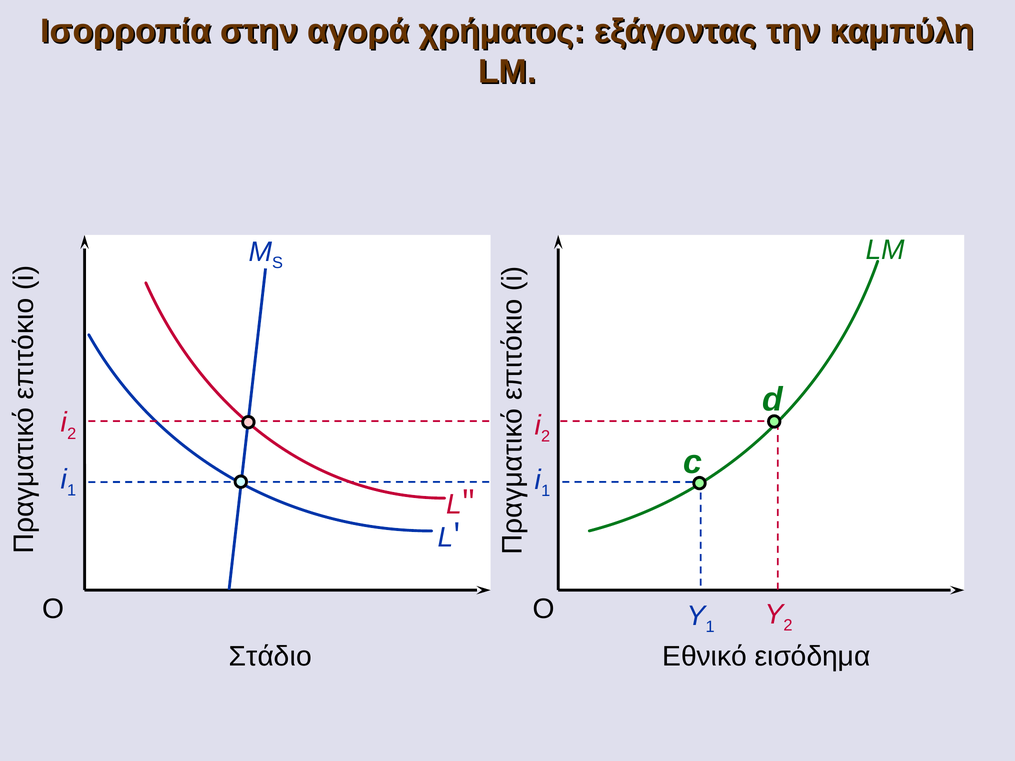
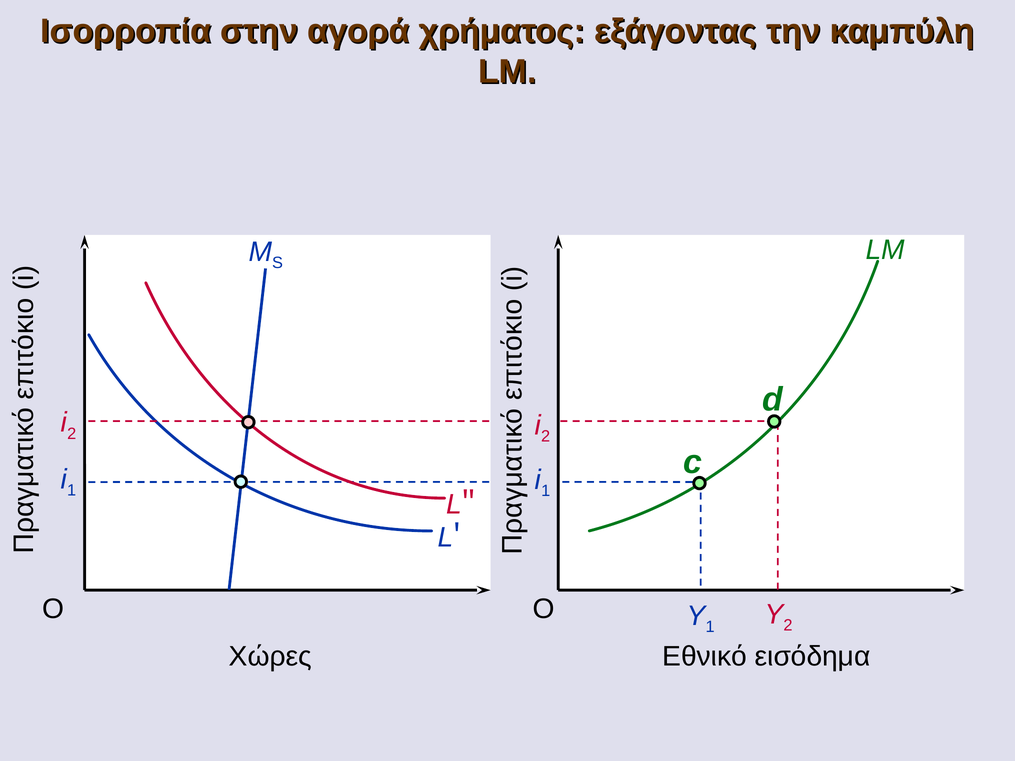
Στάδιο: Στάδιο -> Χώρες
